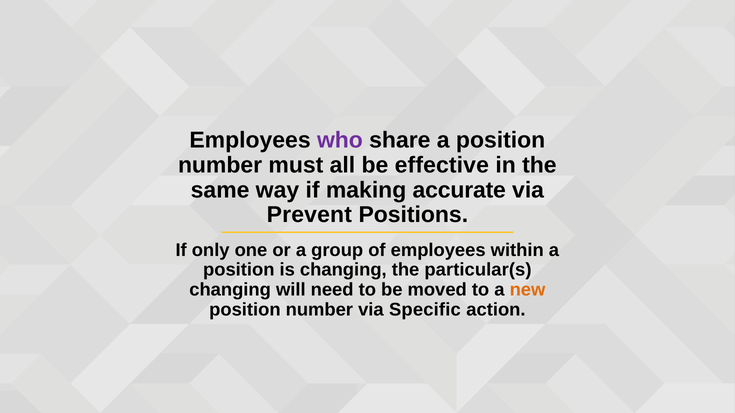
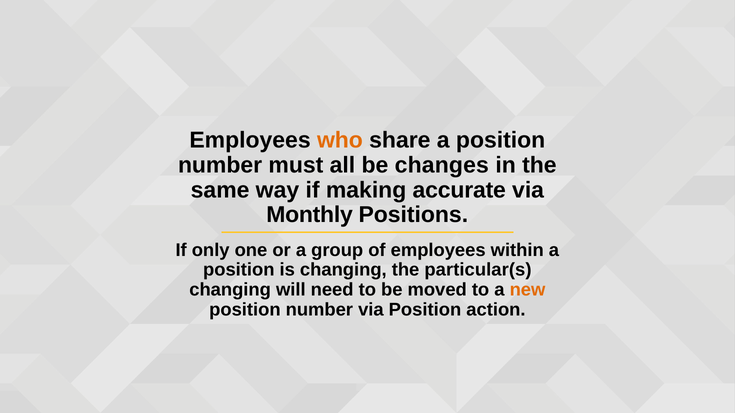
who colour: purple -> orange
effective: effective -> changes
Prevent: Prevent -> Monthly
via Specific: Specific -> Position
